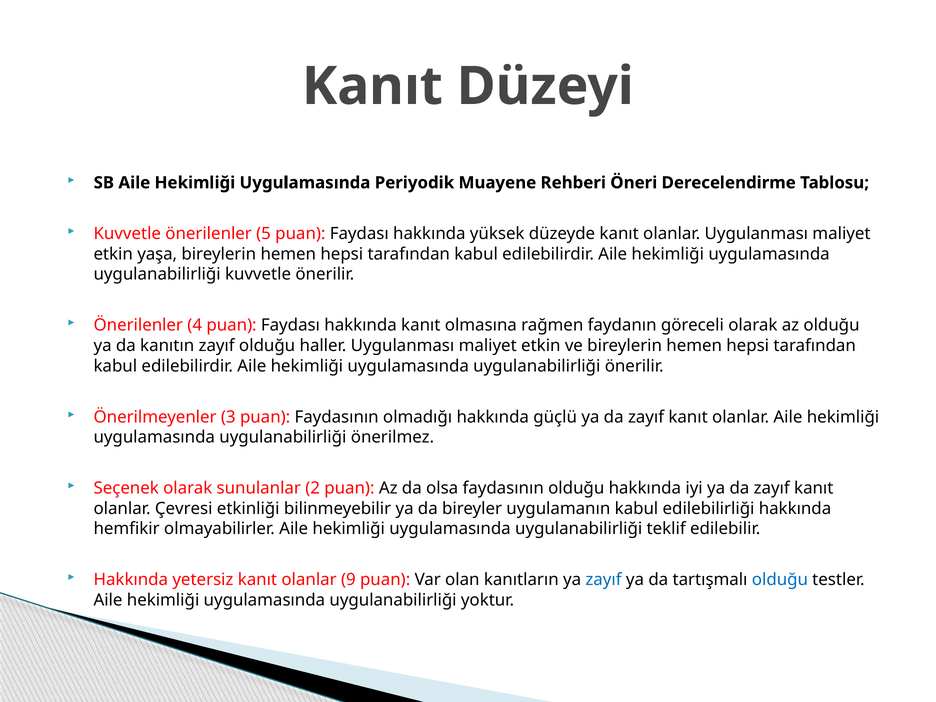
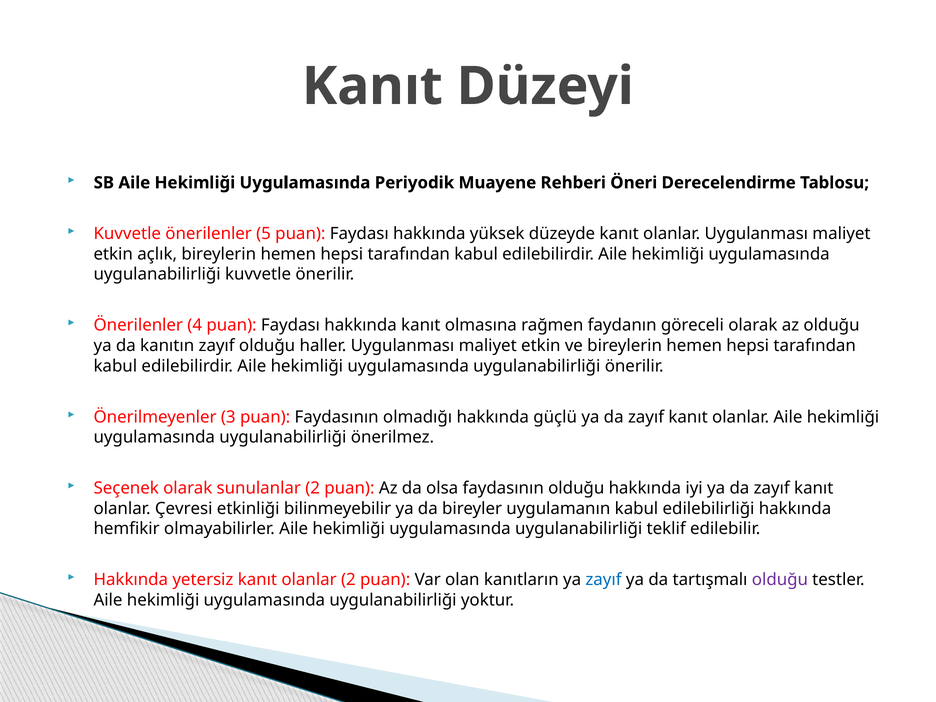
yaşa: yaşa -> açlık
olanlar 9: 9 -> 2
olduğu at (780, 580) colour: blue -> purple
